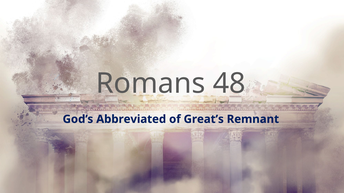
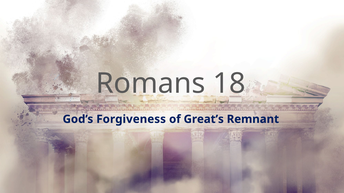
48: 48 -> 18
Abbreviated: Abbreviated -> Forgiveness
